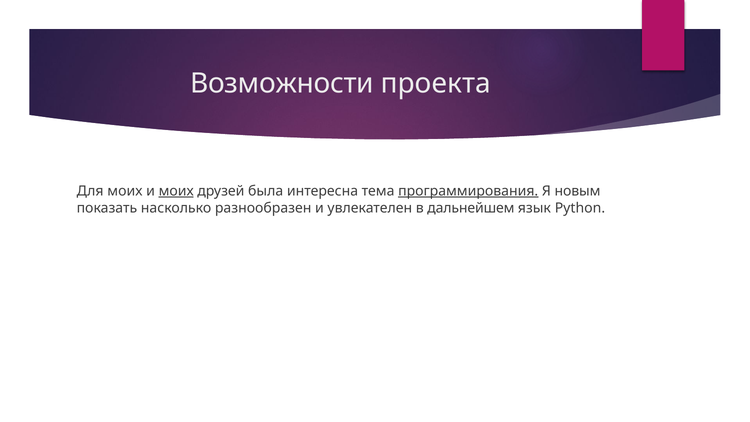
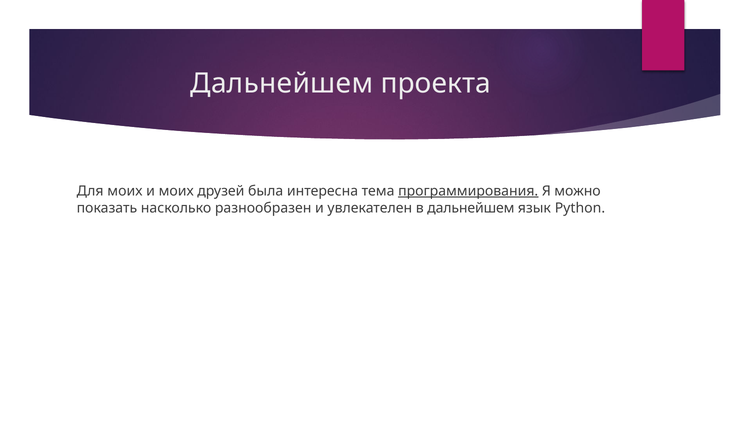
Возможности at (282, 84): Возможности -> Дальнейшем
моих at (176, 191) underline: present -> none
новым: новым -> можно
